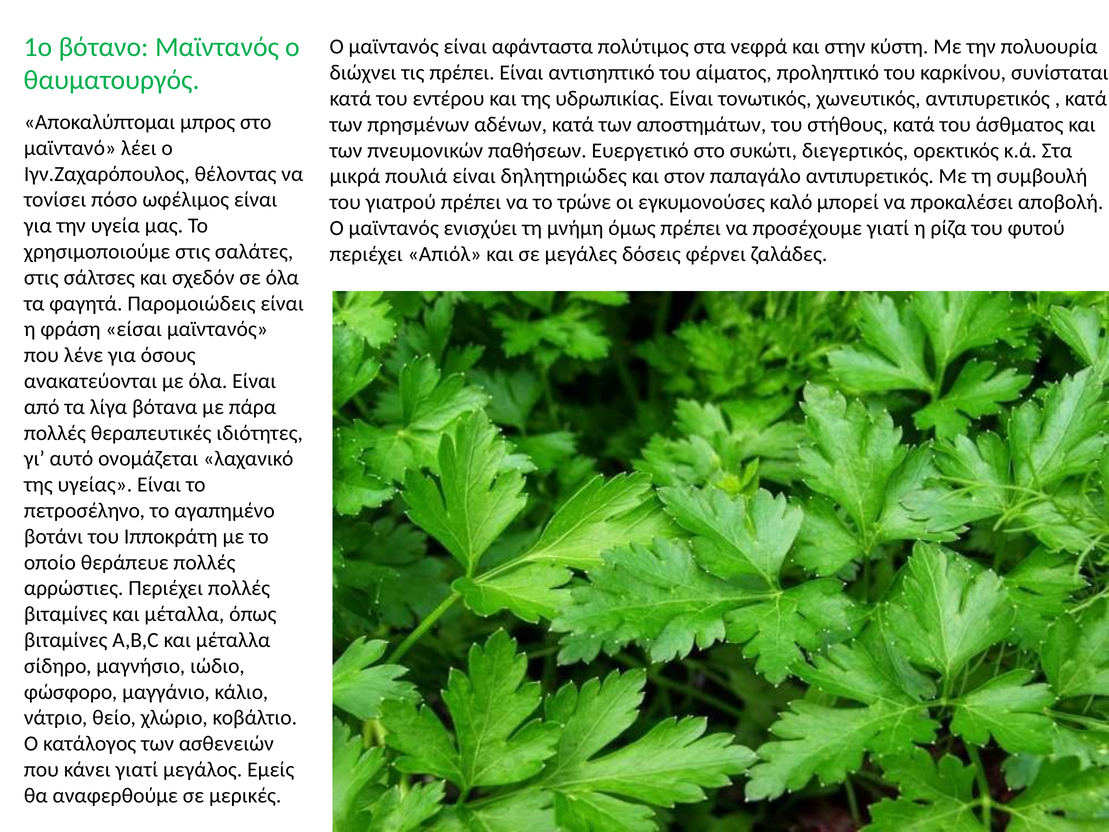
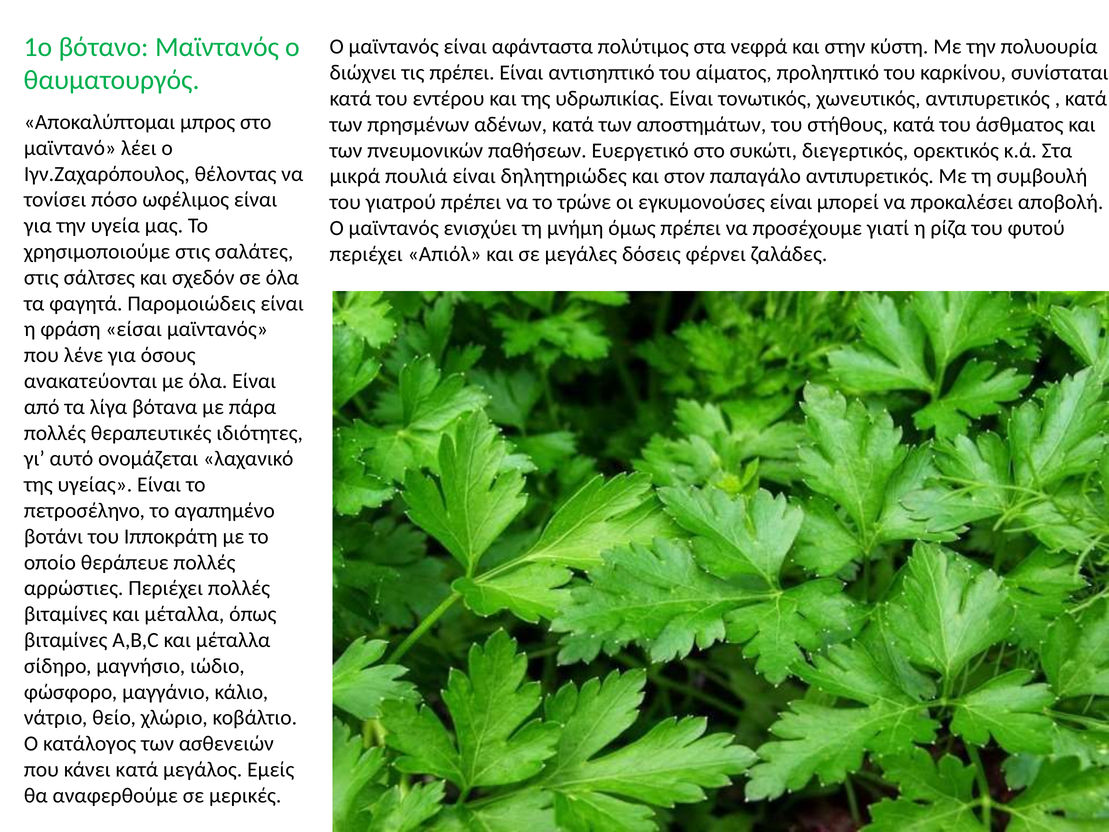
εγκυμονούσες καλό: καλό -> είναι
κάνει γιατί: γιατί -> κατά
